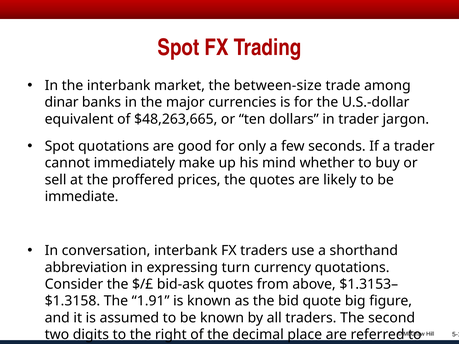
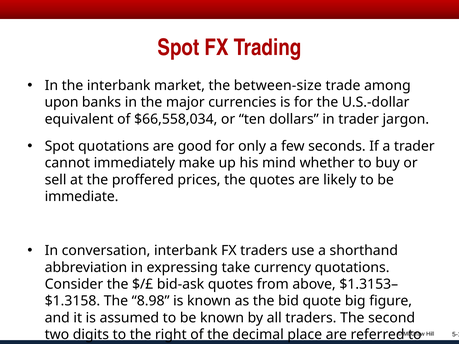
dinar: dinar -> upon
$48,263,665: $48,263,665 -> $66,558,034
turn: turn -> take
1.91: 1.91 -> 8.98
